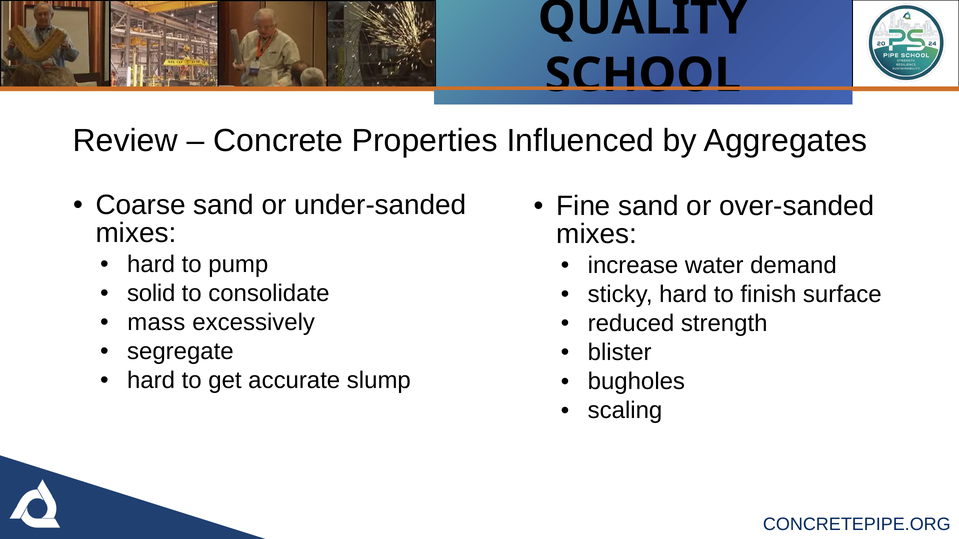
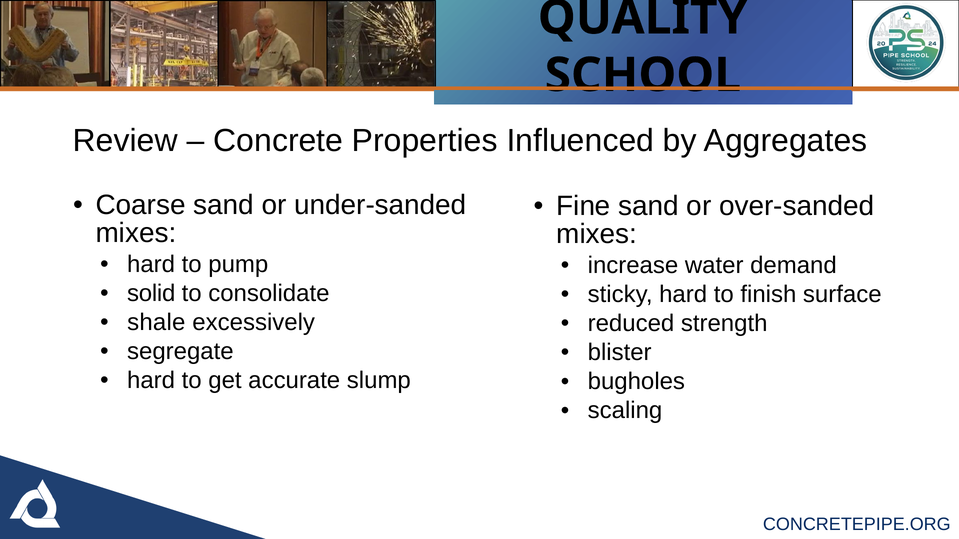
mass: mass -> shale
